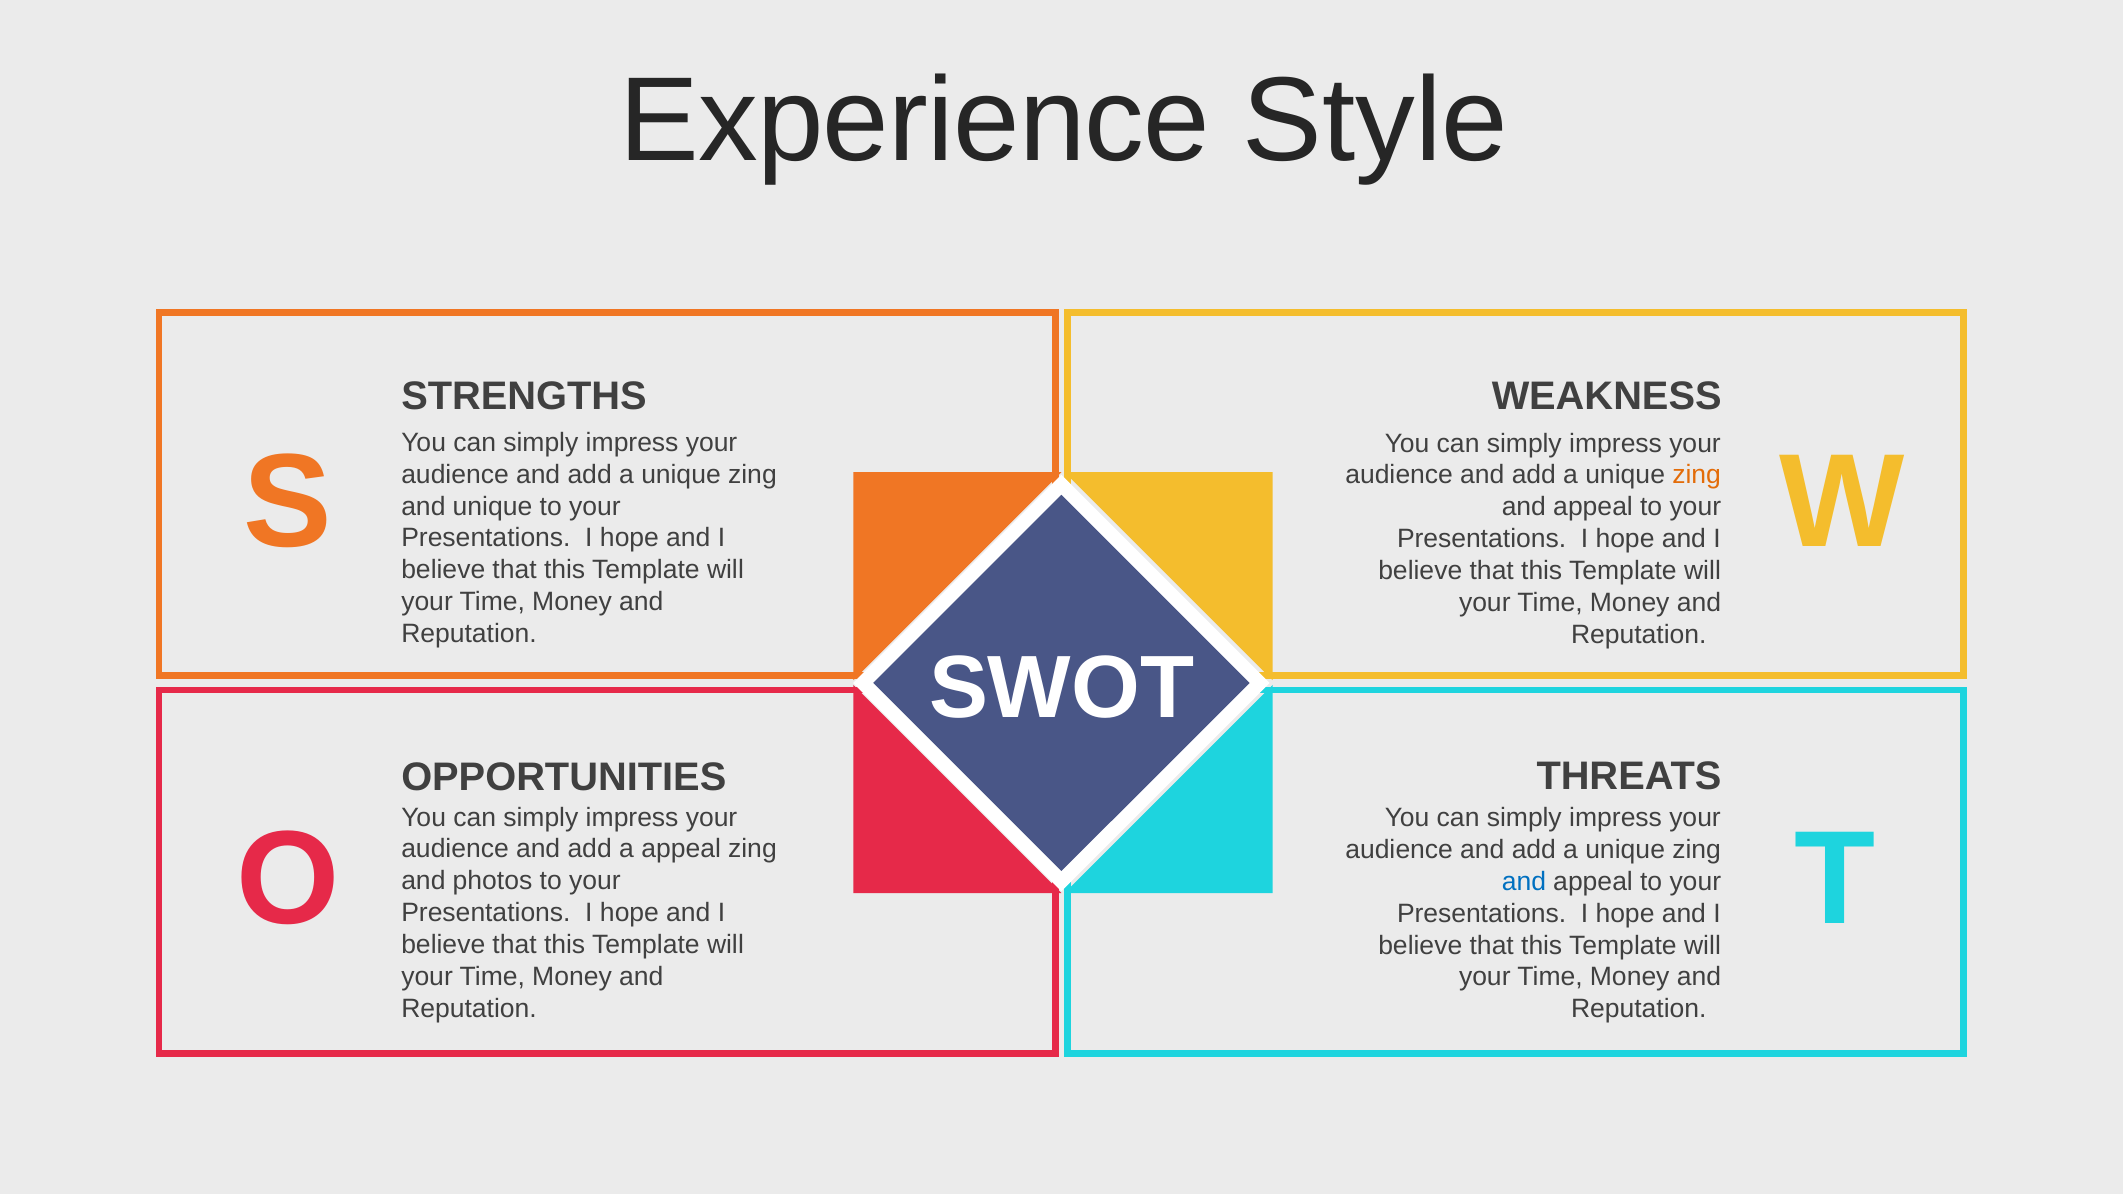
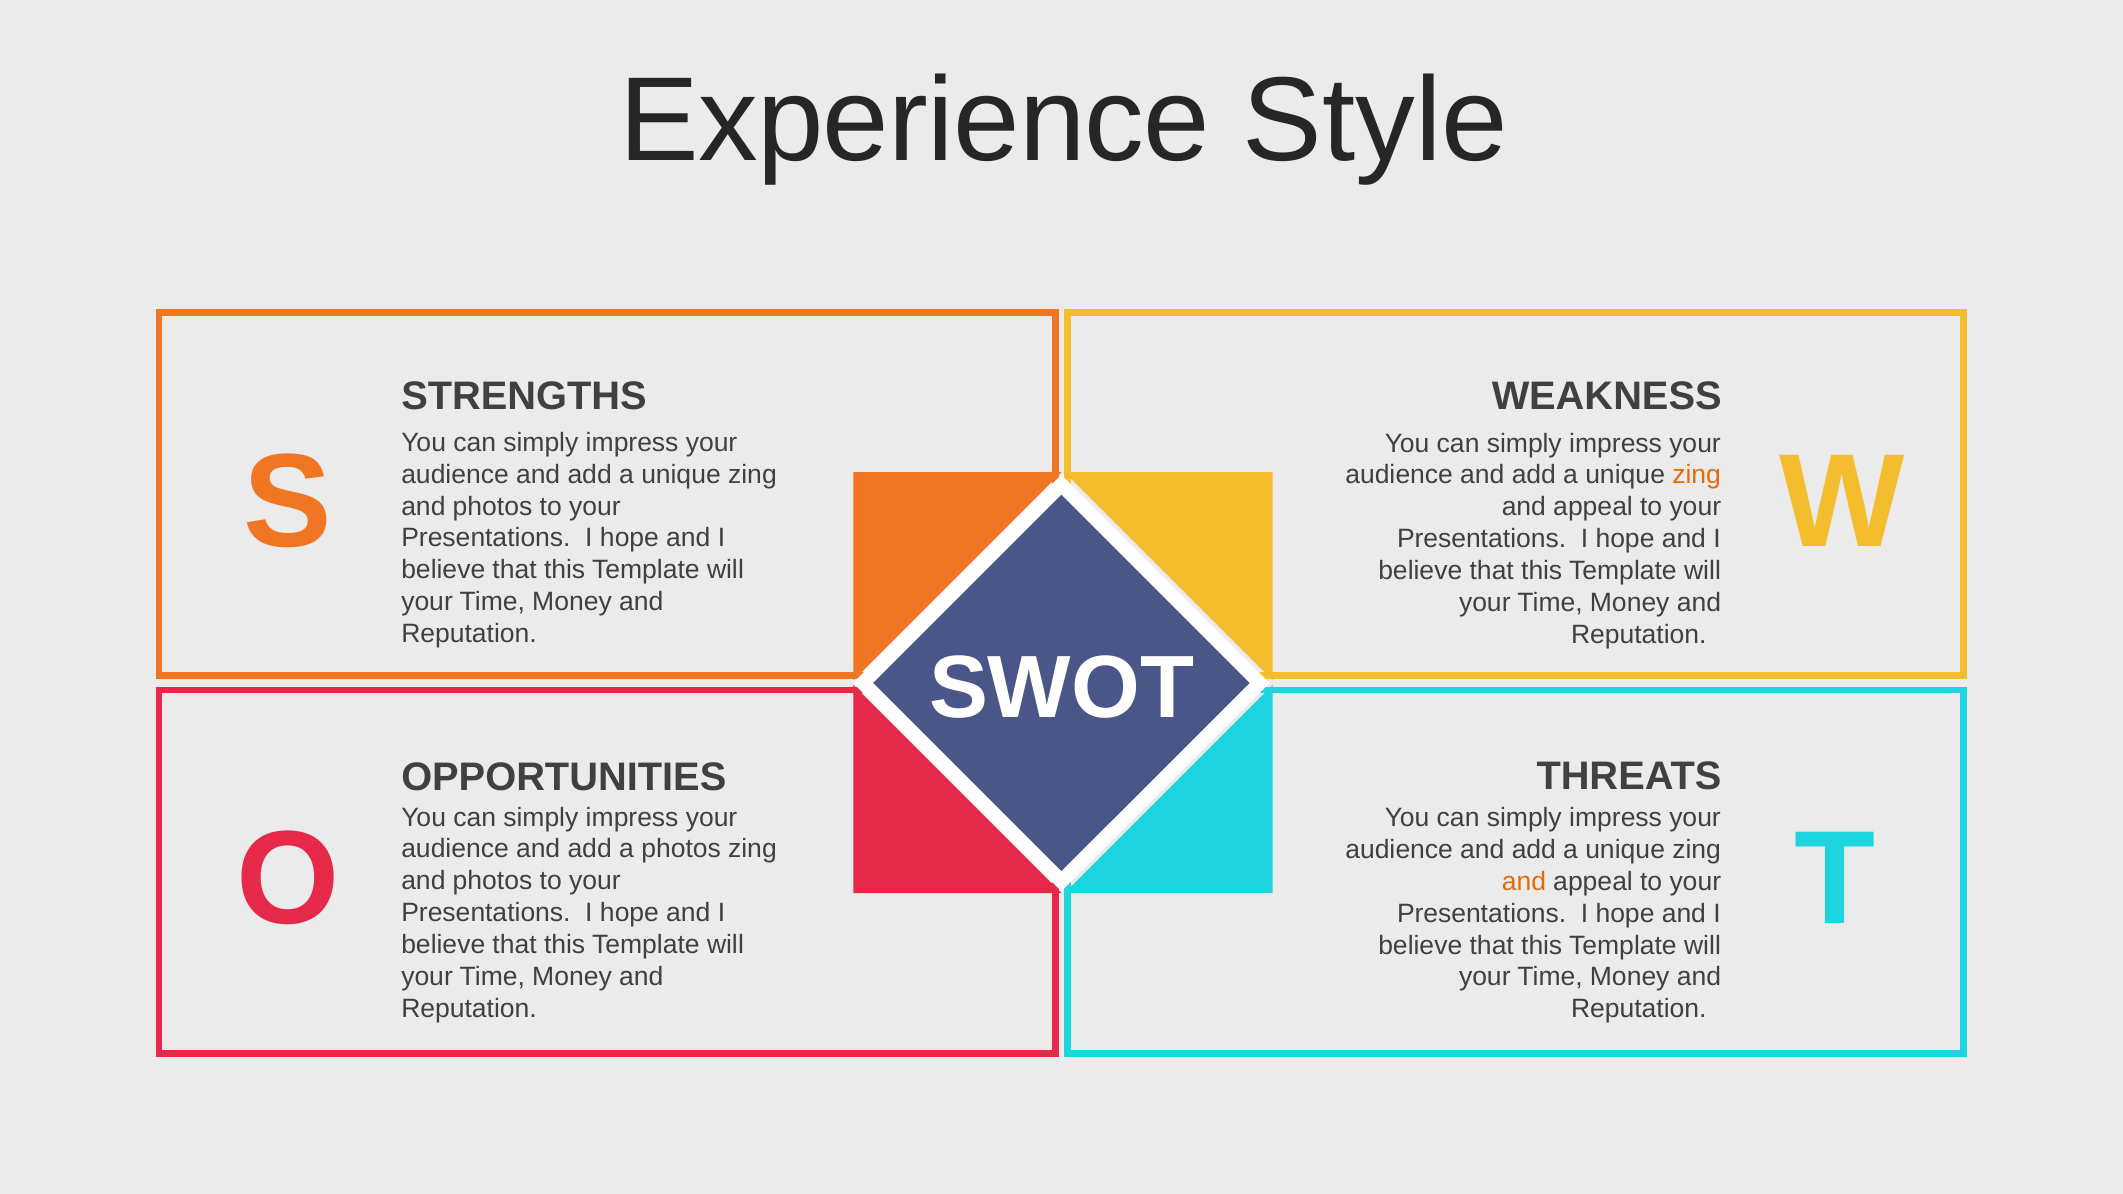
unique at (493, 506): unique -> photos
a appeal: appeal -> photos
and at (1524, 882) colour: blue -> orange
